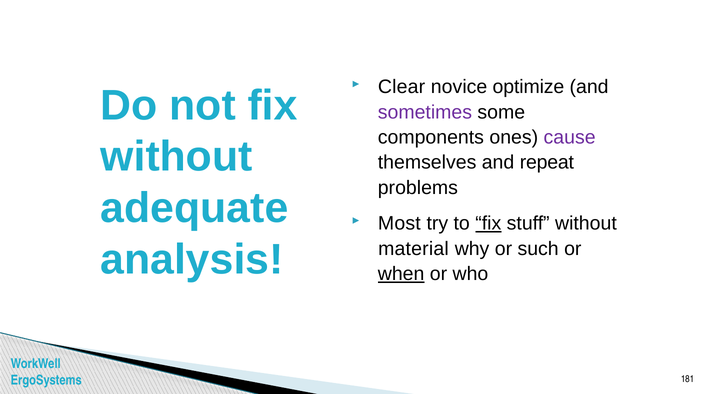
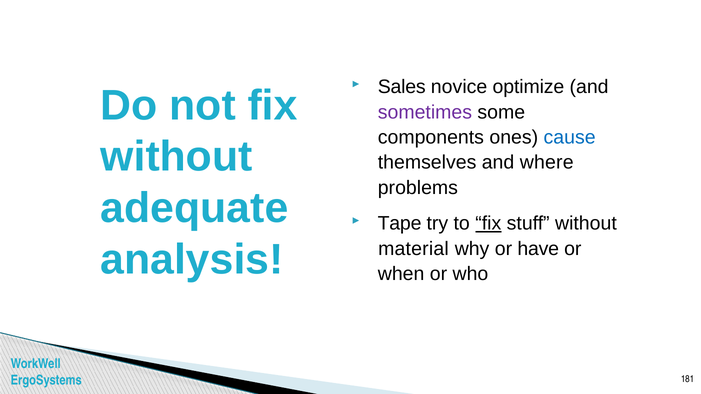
Clear: Clear -> Sales
cause colour: purple -> blue
repeat: repeat -> where
Most: Most -> Tape
such: such -> have
when underline: present -> none
